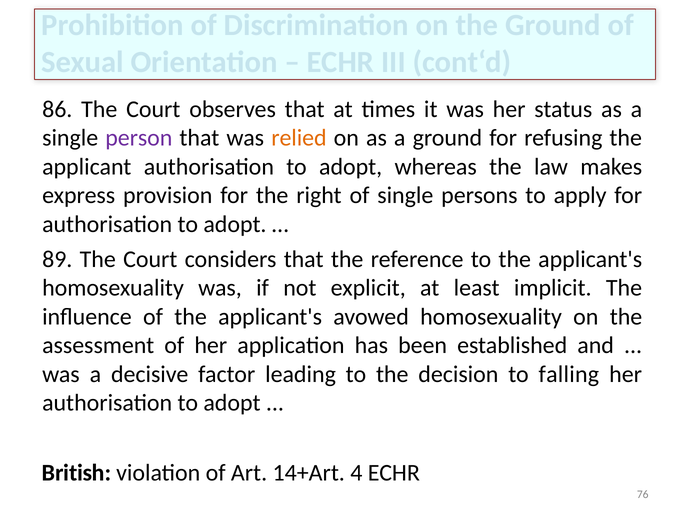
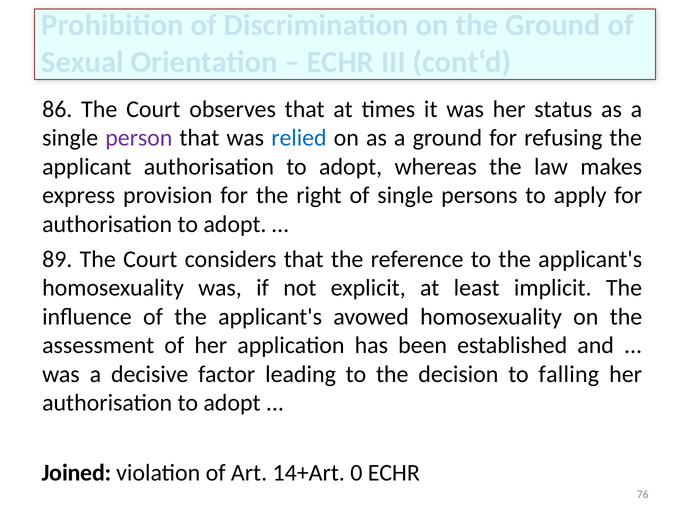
relied colour: orange -> blue
British: British -> Joined
4: 4 -> 0
